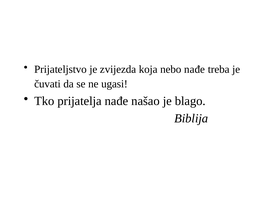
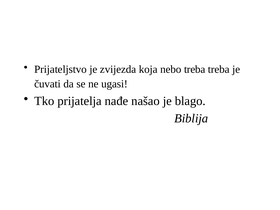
nebo nađe: nađe -> treba
